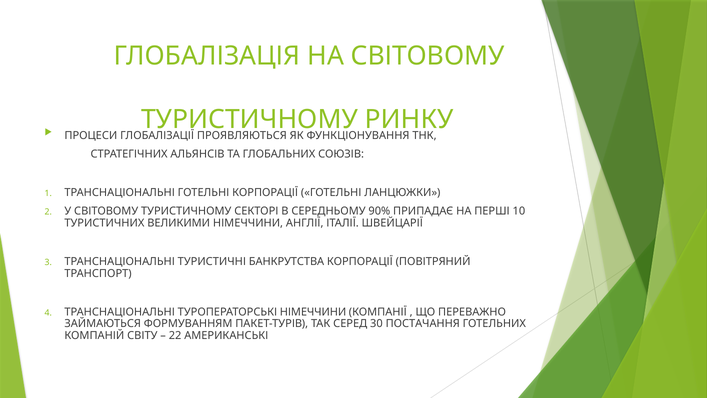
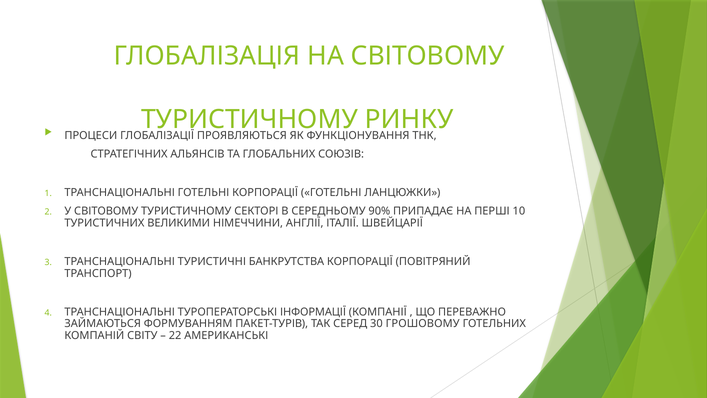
ТУРОПЕРАТОРСЬКІ НІМЕЧЧИНИ: НІМЕЧЧИНИ -> ІНФОРМАЦІЇ
ПОСТАЧАННЯ: ПОСТАЧАННЯ -> ГРОШОВОМУ
